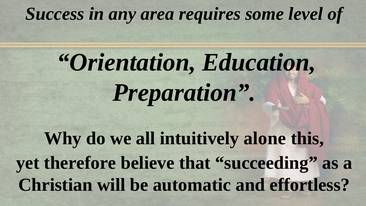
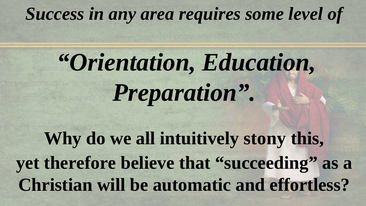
alone: alone -> stony
